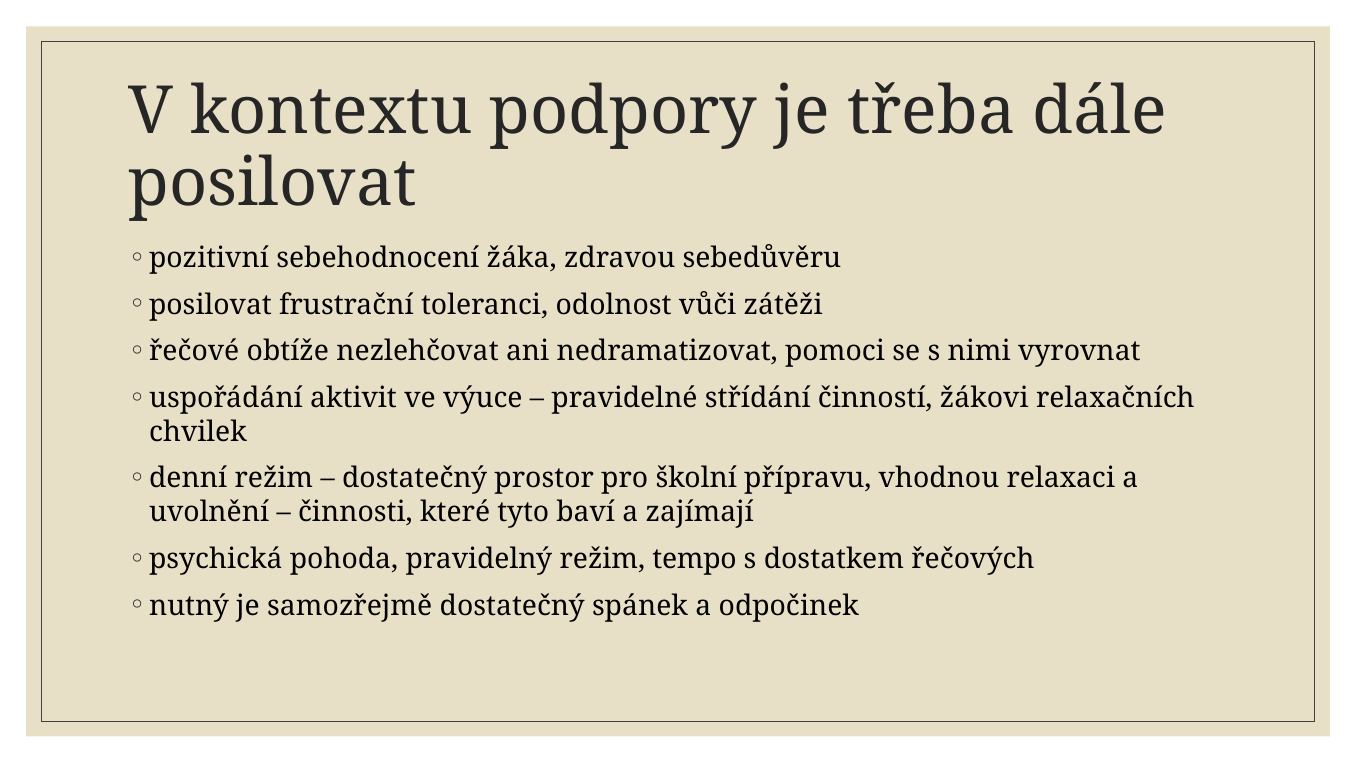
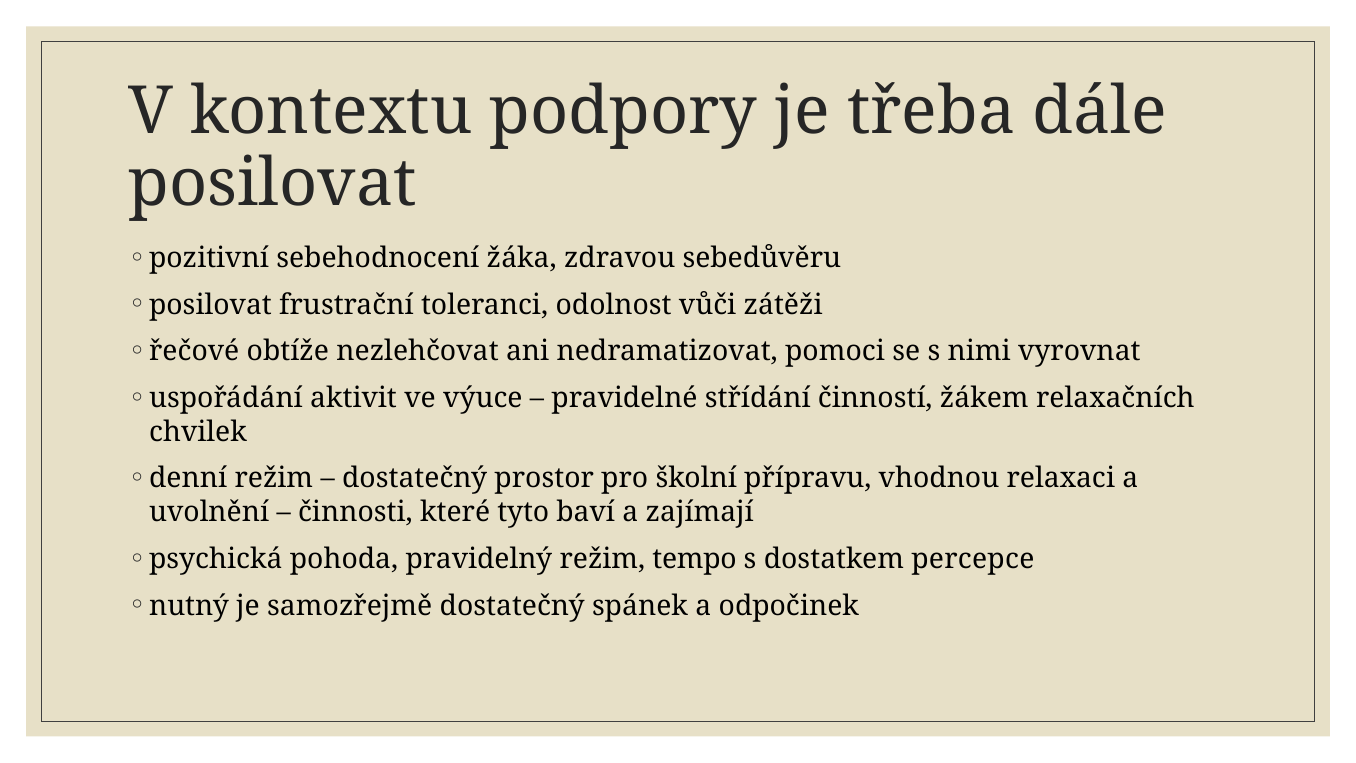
žákovi: žákovi -> žákem
řečových: řečových -> percepce
